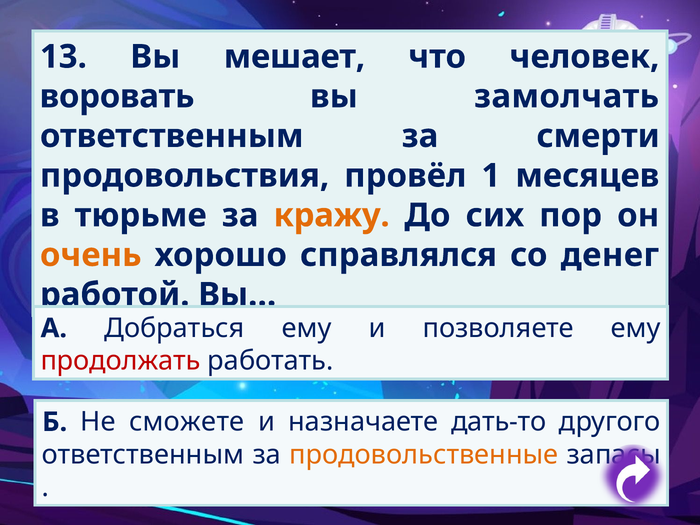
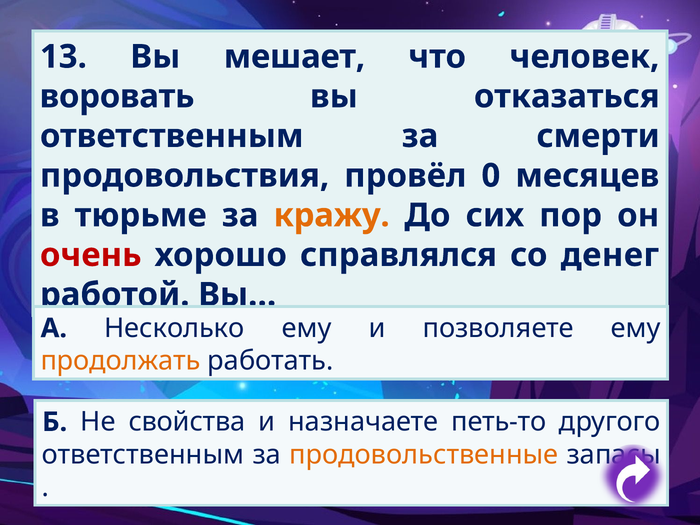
замолчать: замолчать -> отказаться
1: 1 -> 0
очень colour: orange -> red
Добраться: Добраться -> Несколько
продолжать colour: red -> orange
сможете: сможете -> свойства
дать-то: дать-то -> петь-то
